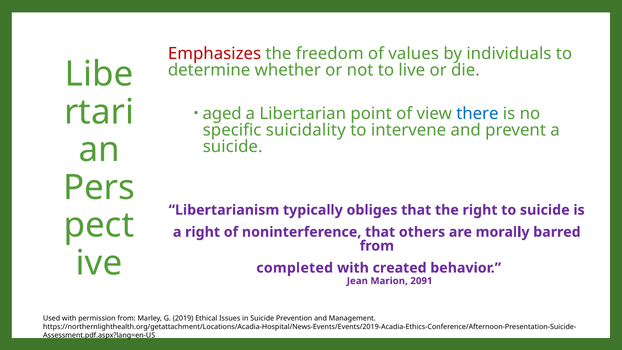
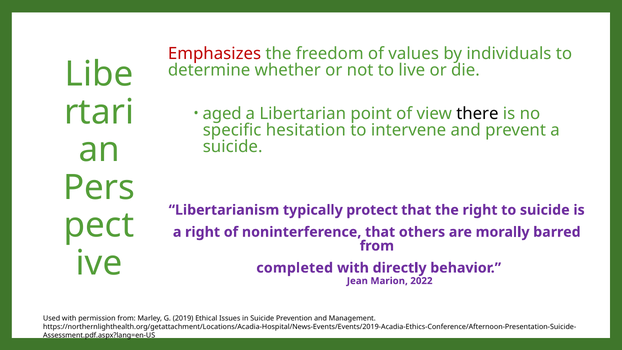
there colour: blue -> black
suicidality: suicidality -> hesitation
obliges: obliges -> protect
created: created -> directly
2091: 2091 -> 2022
